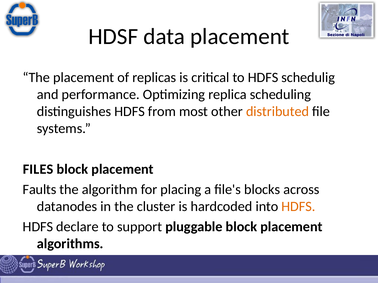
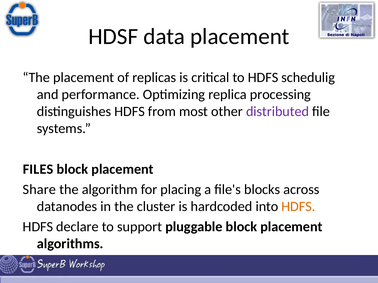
scheduling: scheduling -> processing
distributed colour: orange -> purple
Faults: Faults -> Share
